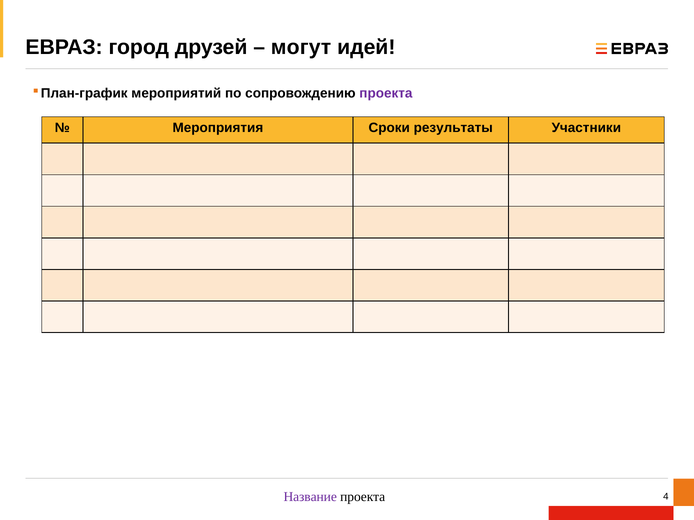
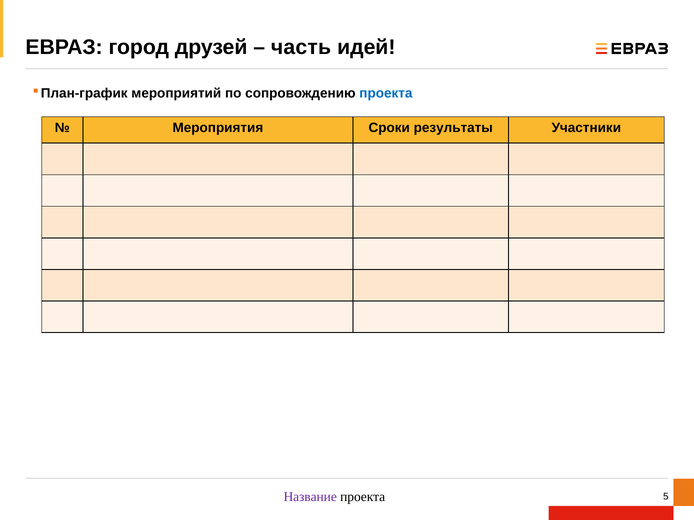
могут: могут -> часть
проекта at (386, 93) colour: purple -> blue
4: 4 -> 5
